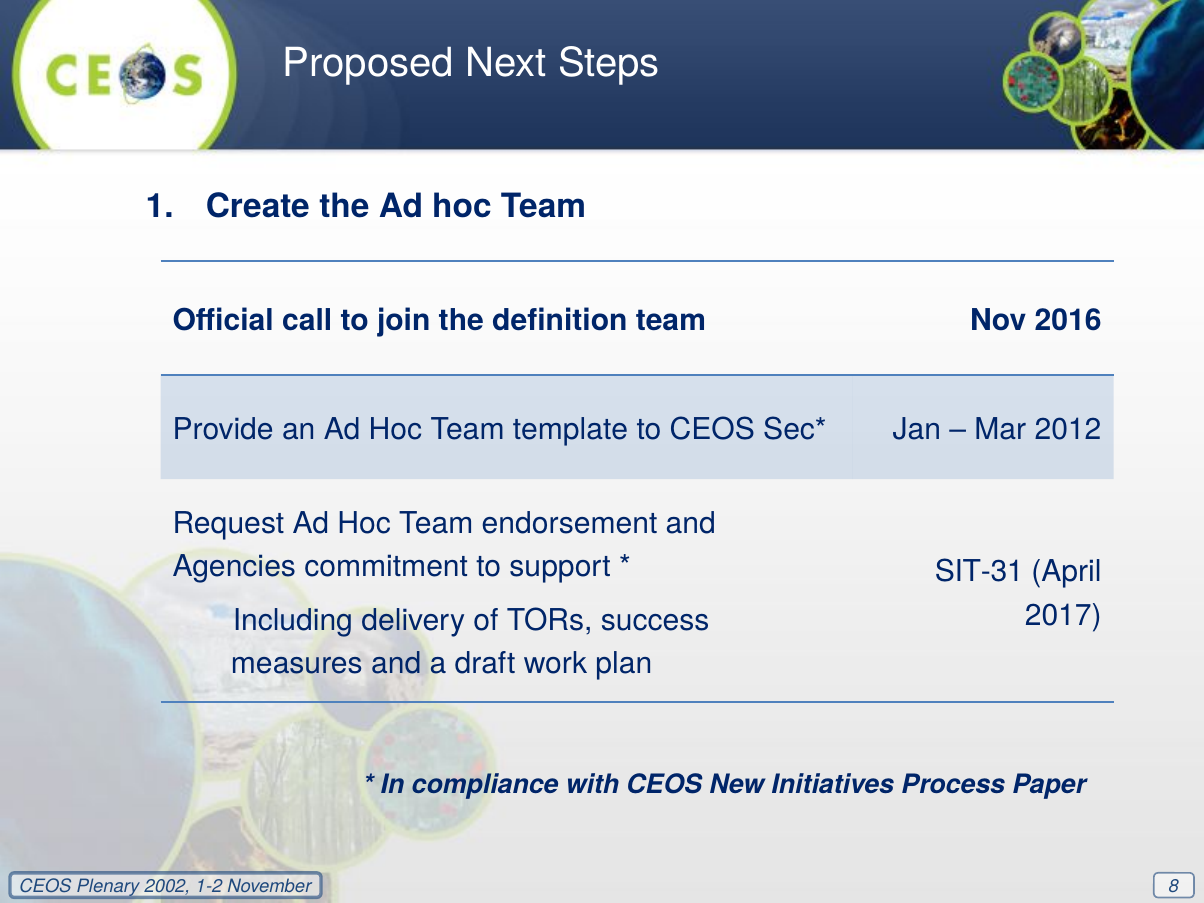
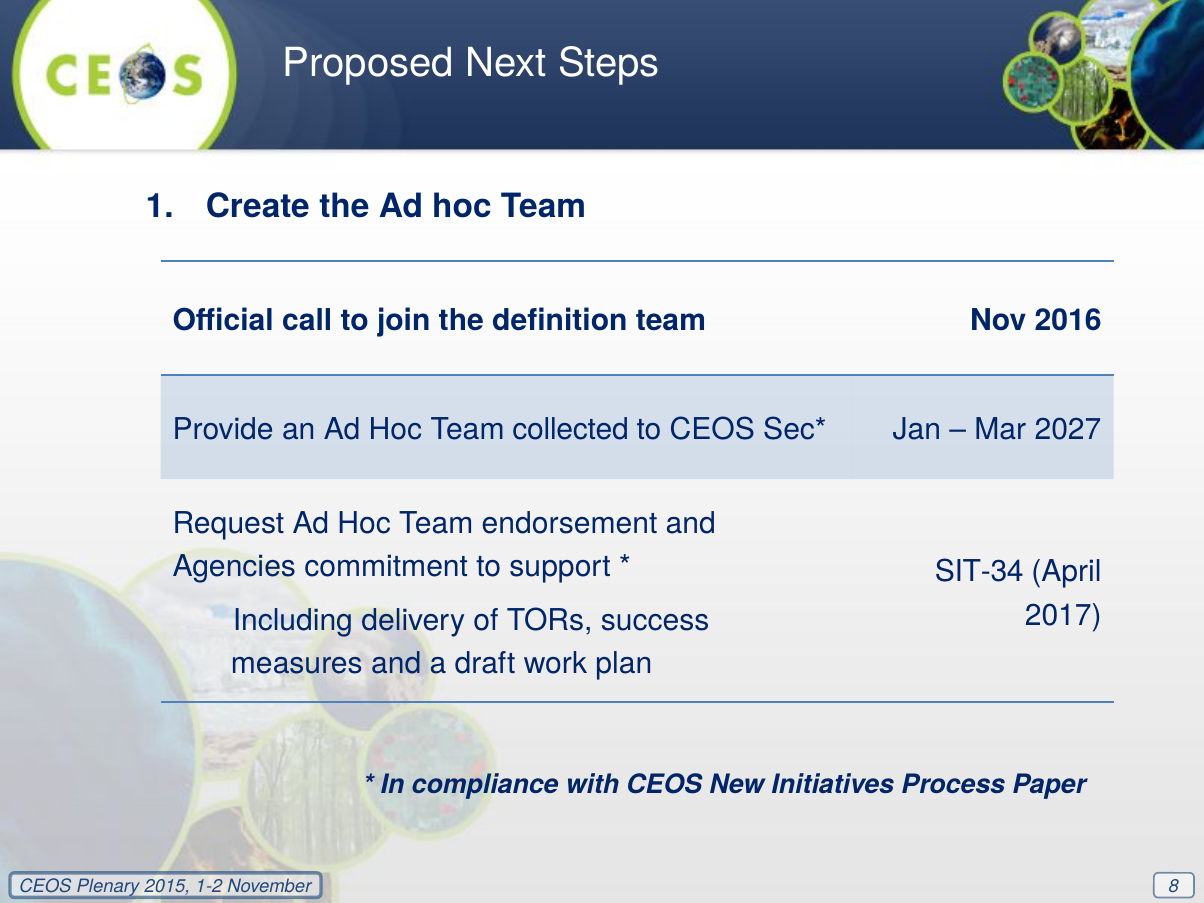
template: template -> collected
2012: 2012 -> 2027
SIT-31: SIT-31 -> SIT-34
2002: 2002 -> 2015
